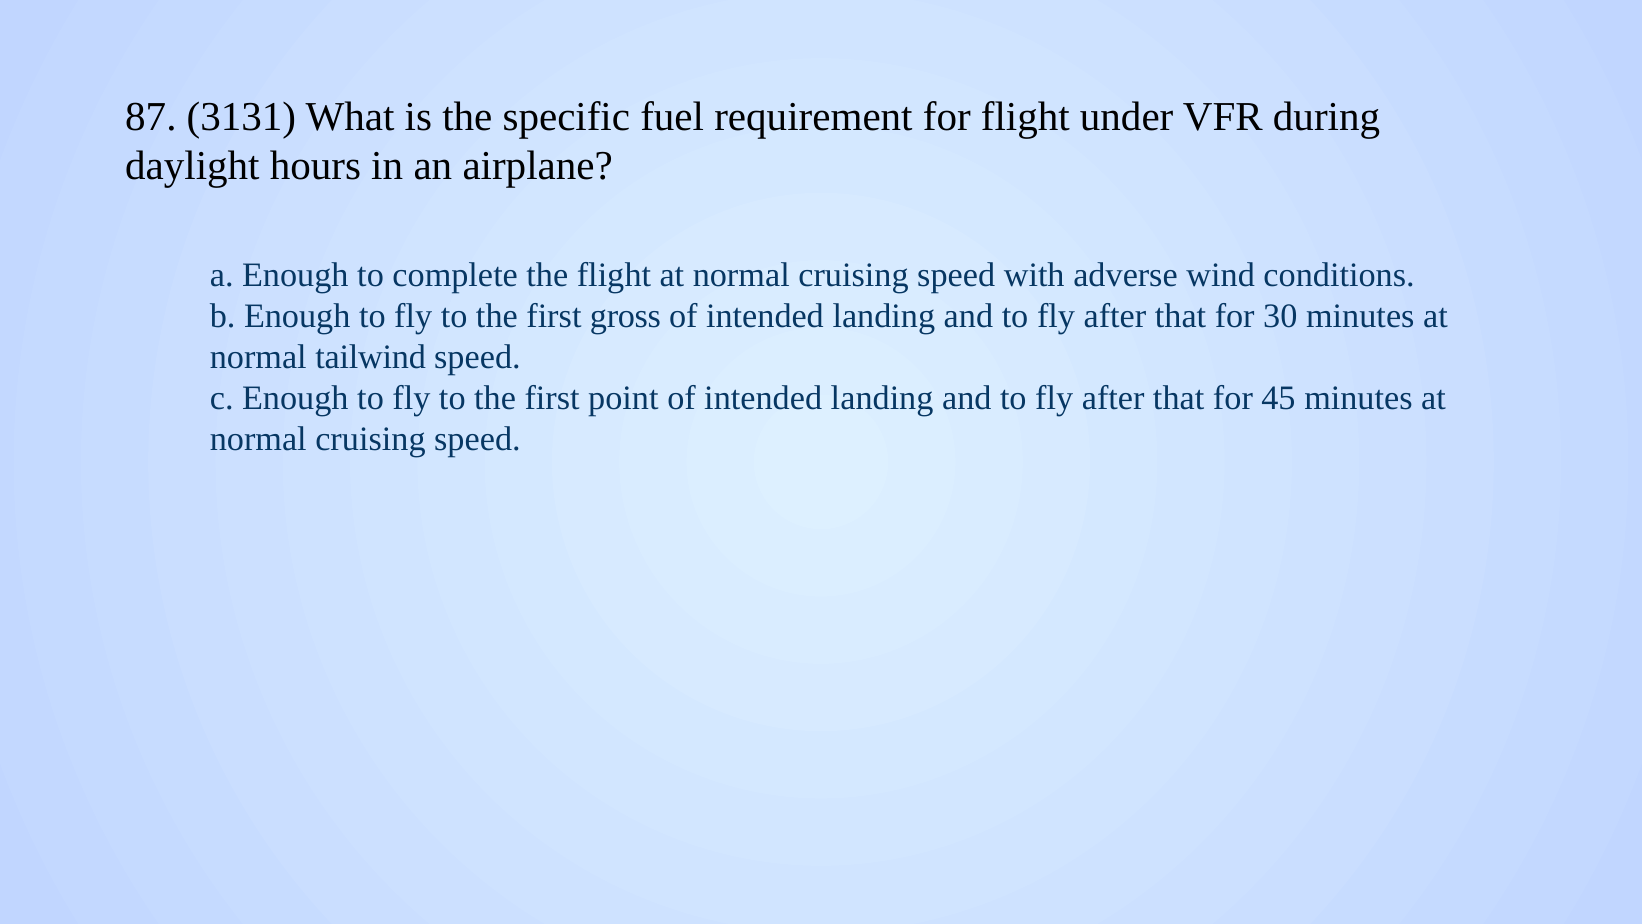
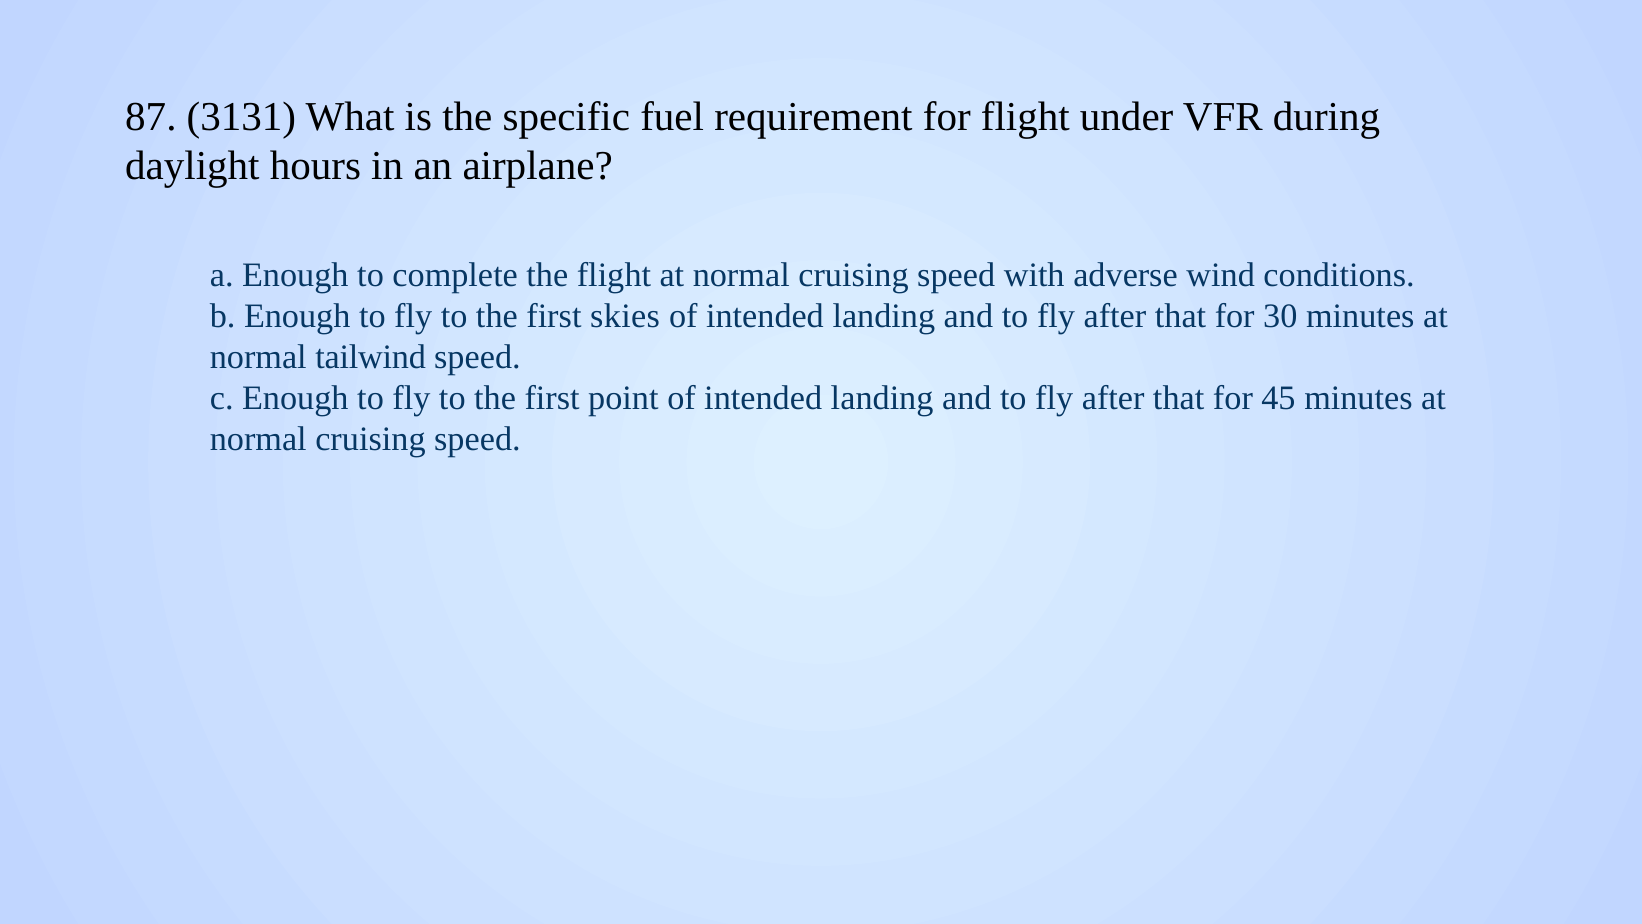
gross: gross -> skies
